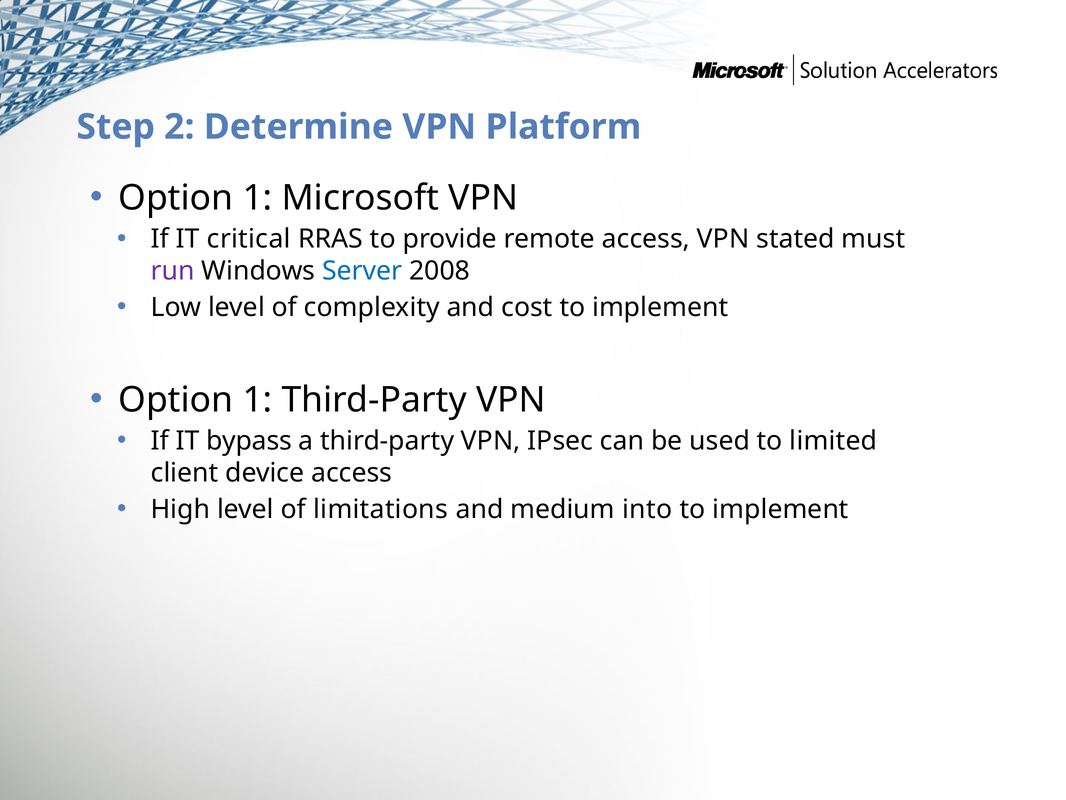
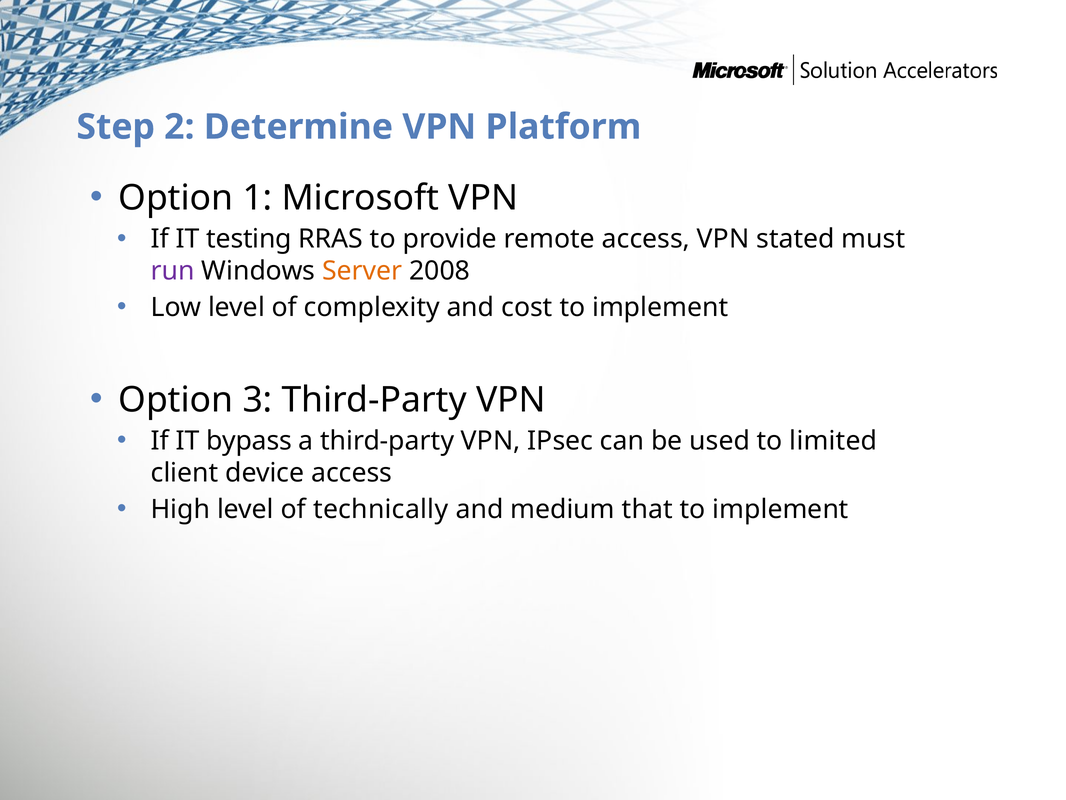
critical: critical -> testing
Server colour: blue -> orange
1 at (257, 400): 1 -> 3
limitations: limitations -> technically
into: into -> that
